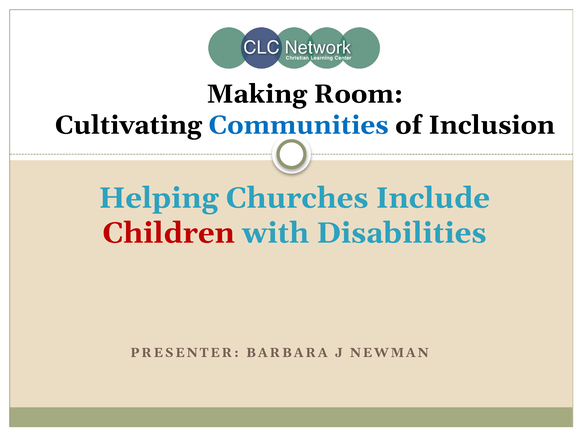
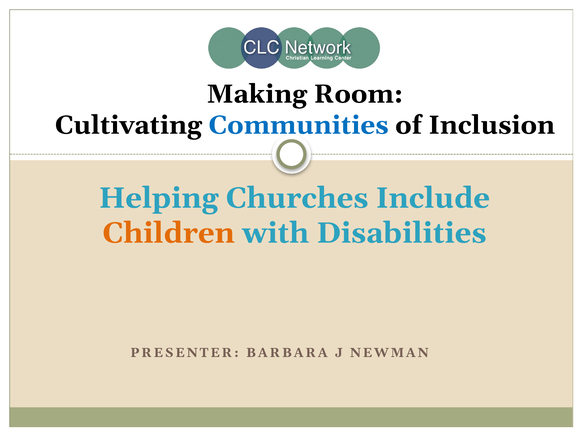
Children colour: red -> orange
